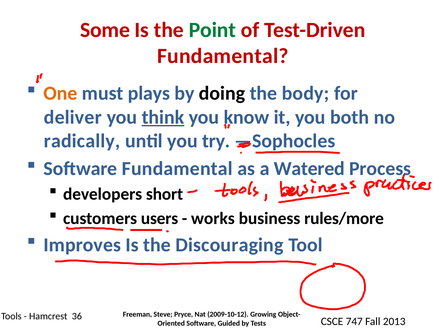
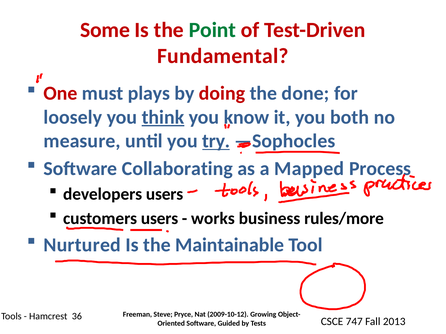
One colour: orange -> red
doing colour: black -> red
body: body -> done
deliver: deliver -> loosely
radically: radically -> measure
try underline: none -> present
Software Fundamental: Fundamental -> Collaborating
Watered: Watered -> Mapped
developers short: short -> users
Improves: Improves -> Nurtured
Discouraging: Discouraging -> Maintainable
